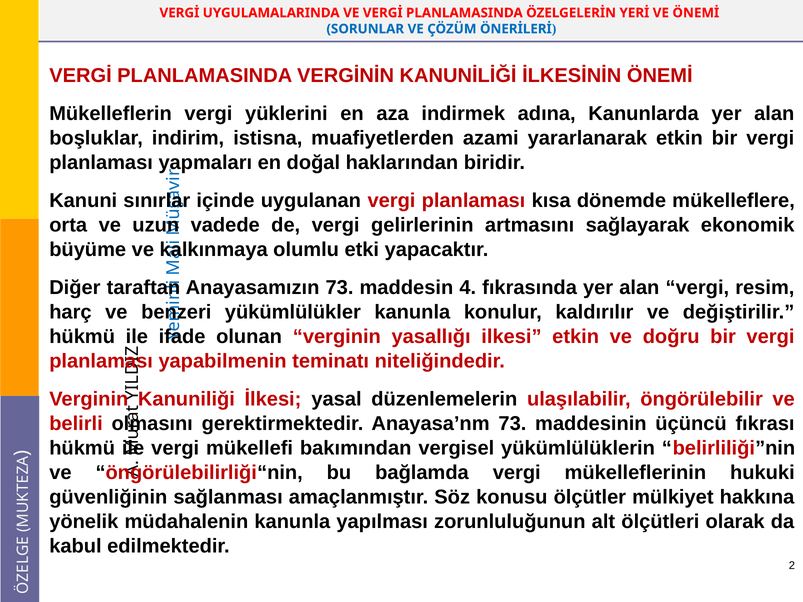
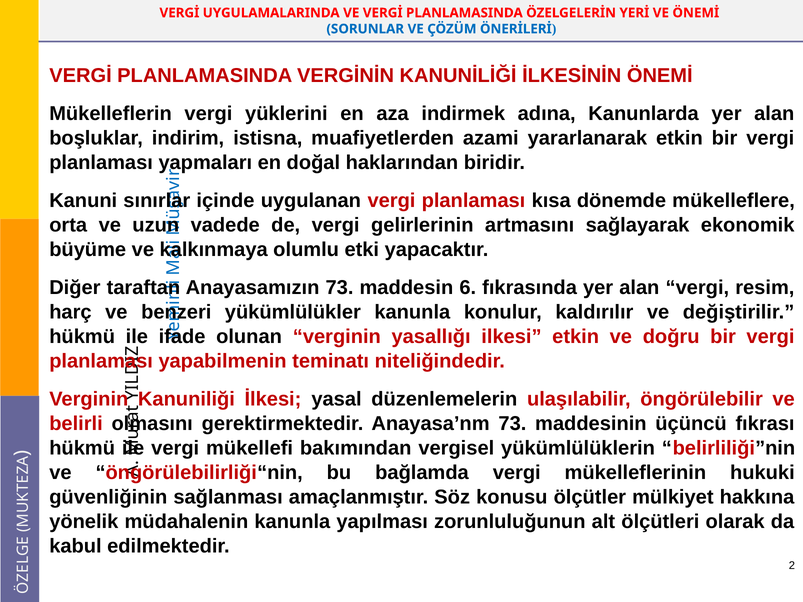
4: 4 -> 6
